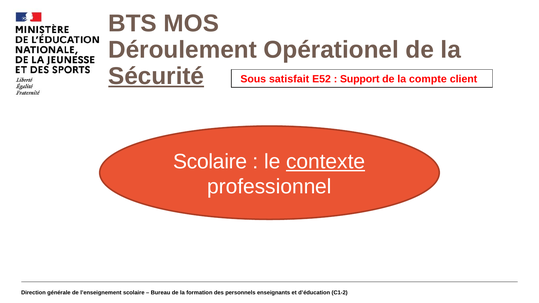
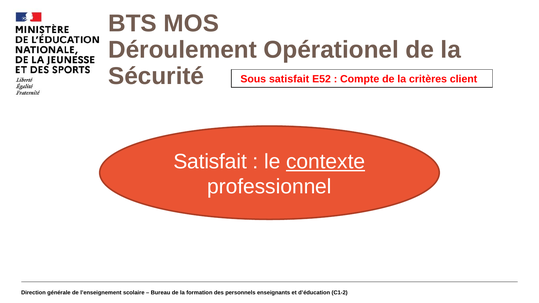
Sécurité underline: present -> none
Support: Support -> Compte
compte: compte -> critères
Scolaire at (210, 162): Scolaire -> Satisfait
